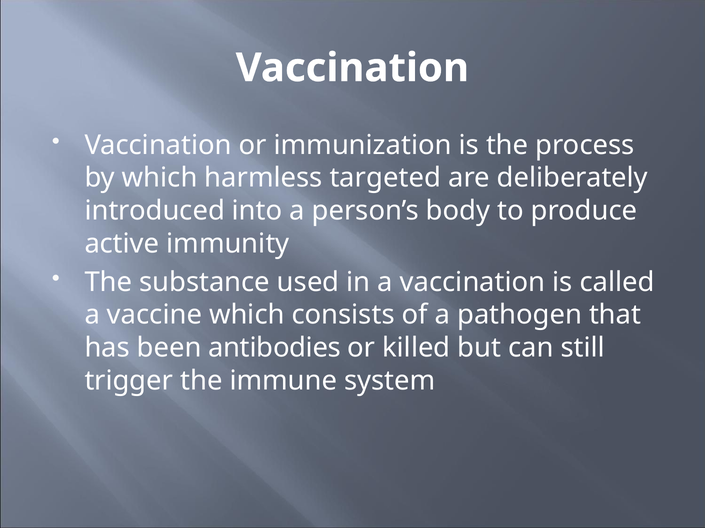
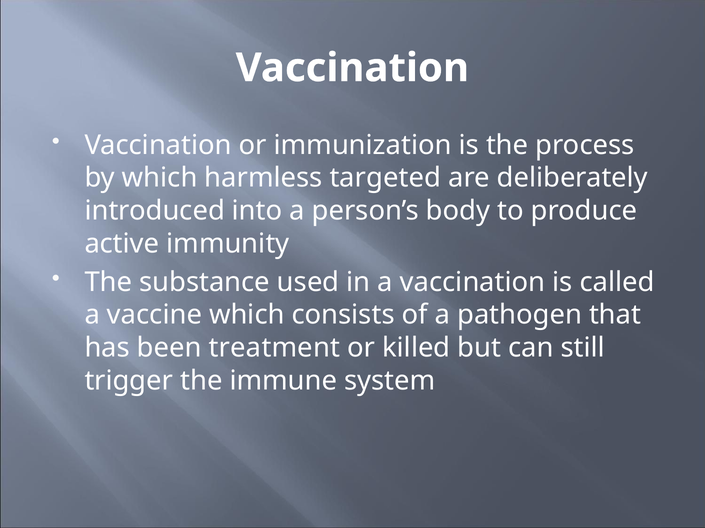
antibodies: antibodies -> treatment
